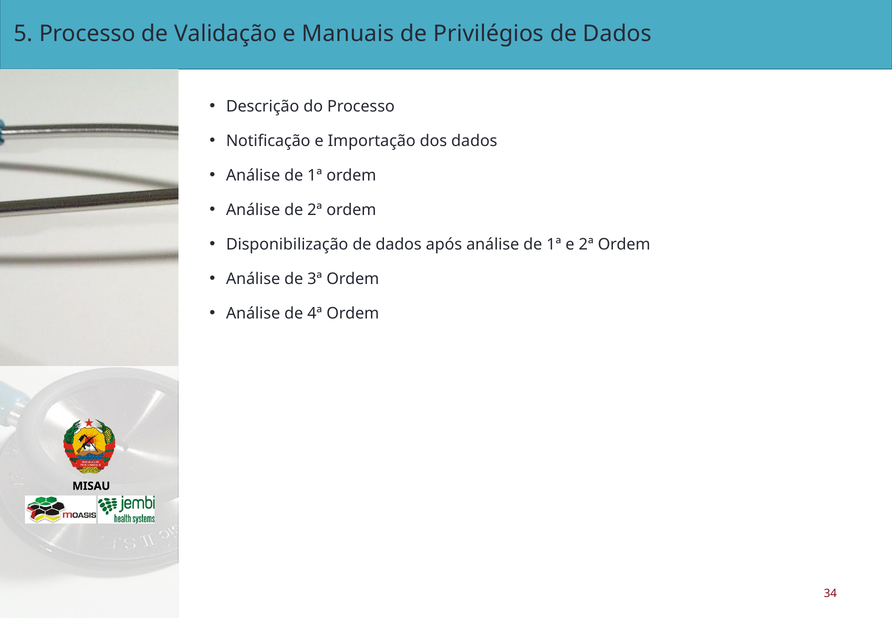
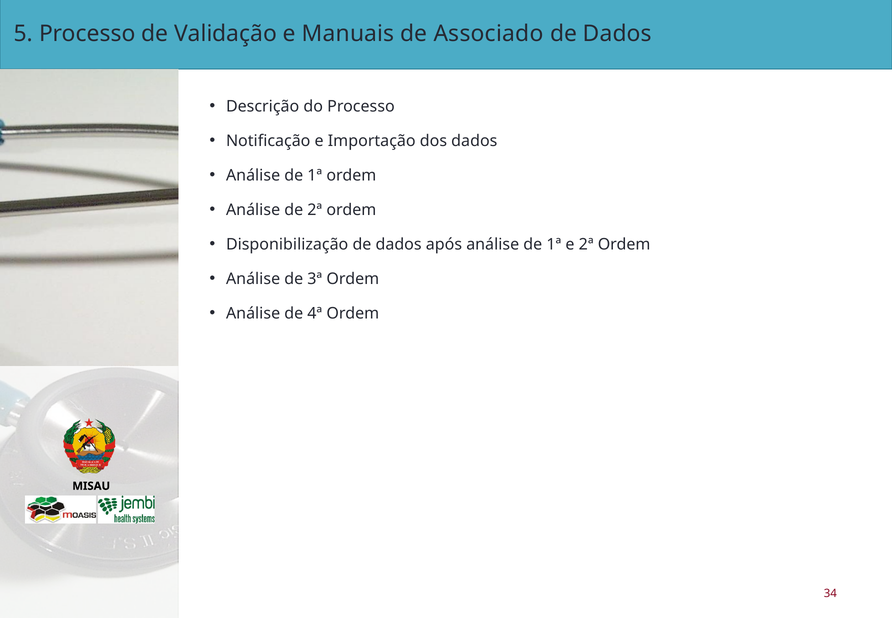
Privilégios: Privilégios -> Associado
